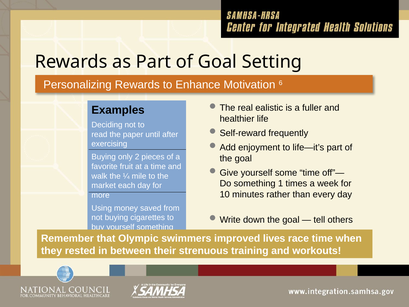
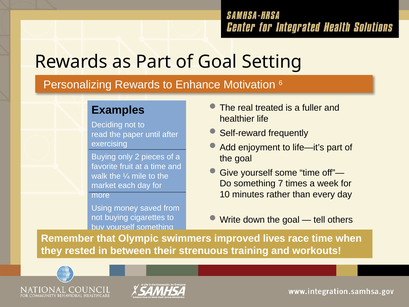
ealistic: ealistic -> treated
1: 1 -> 7
